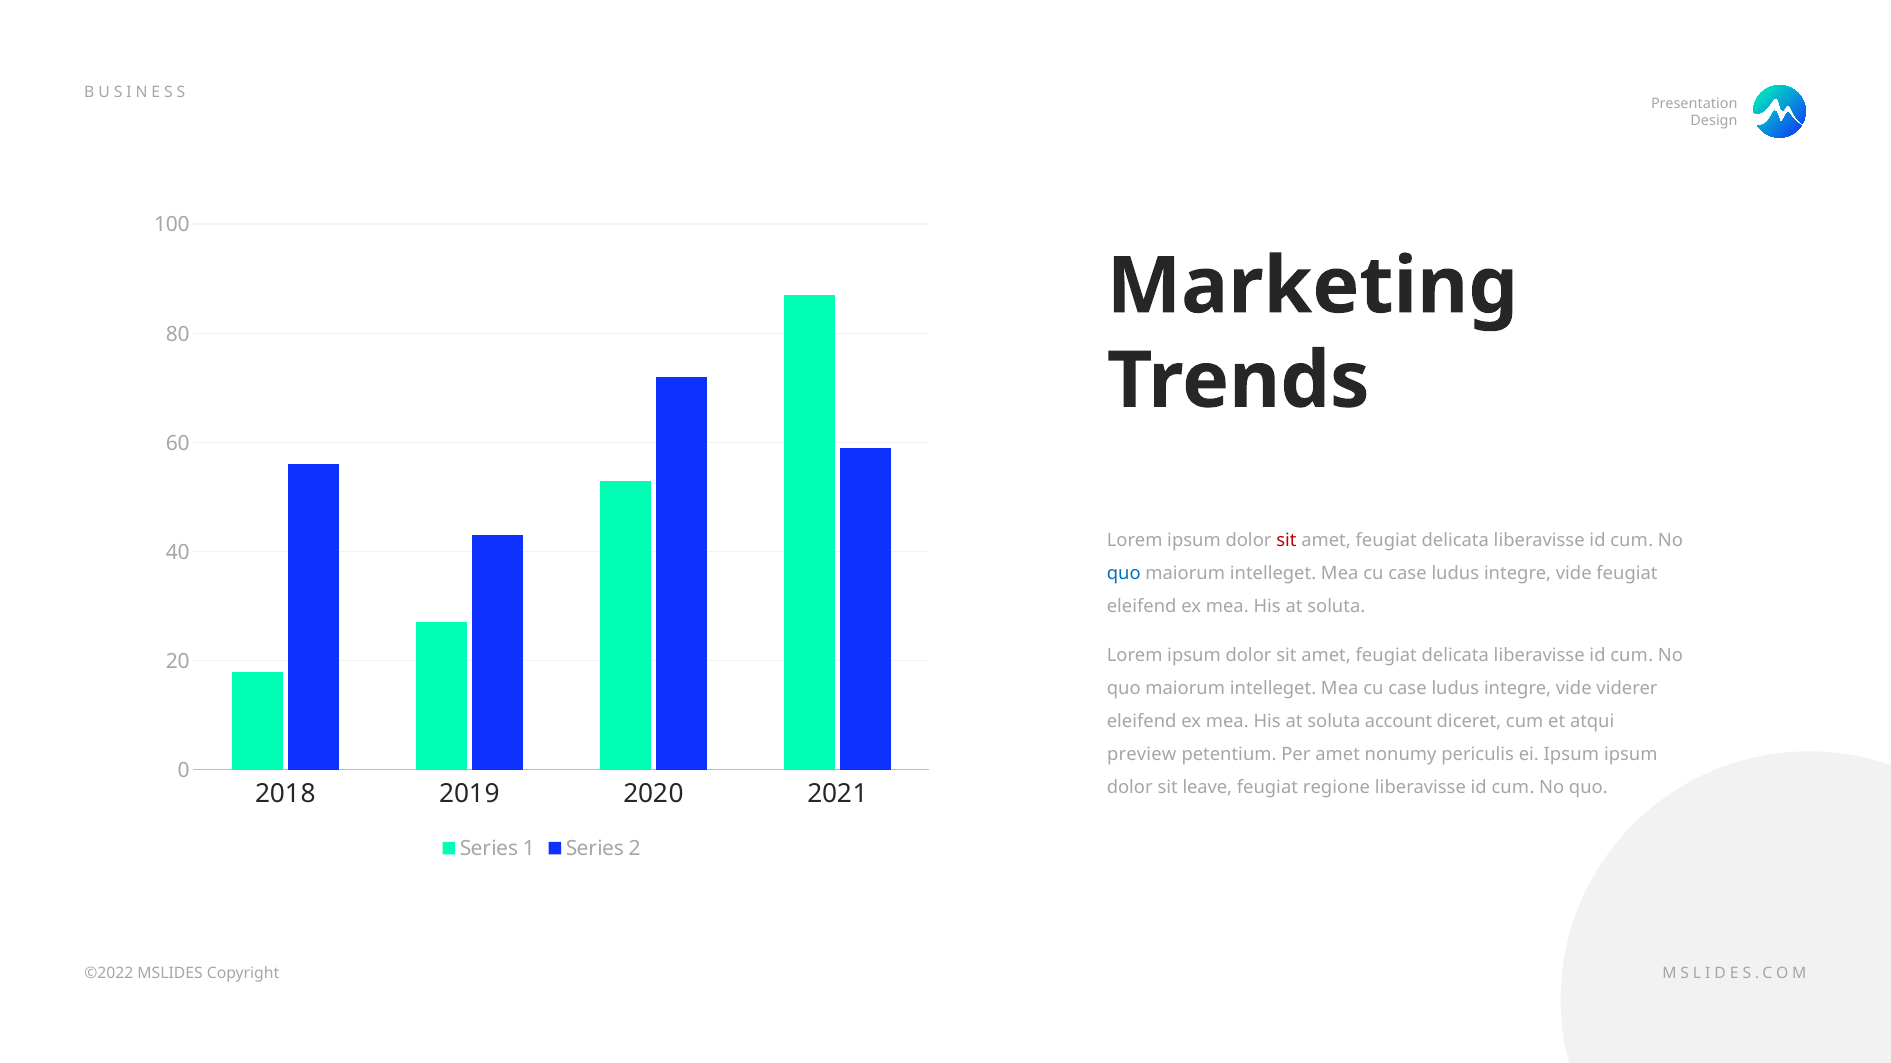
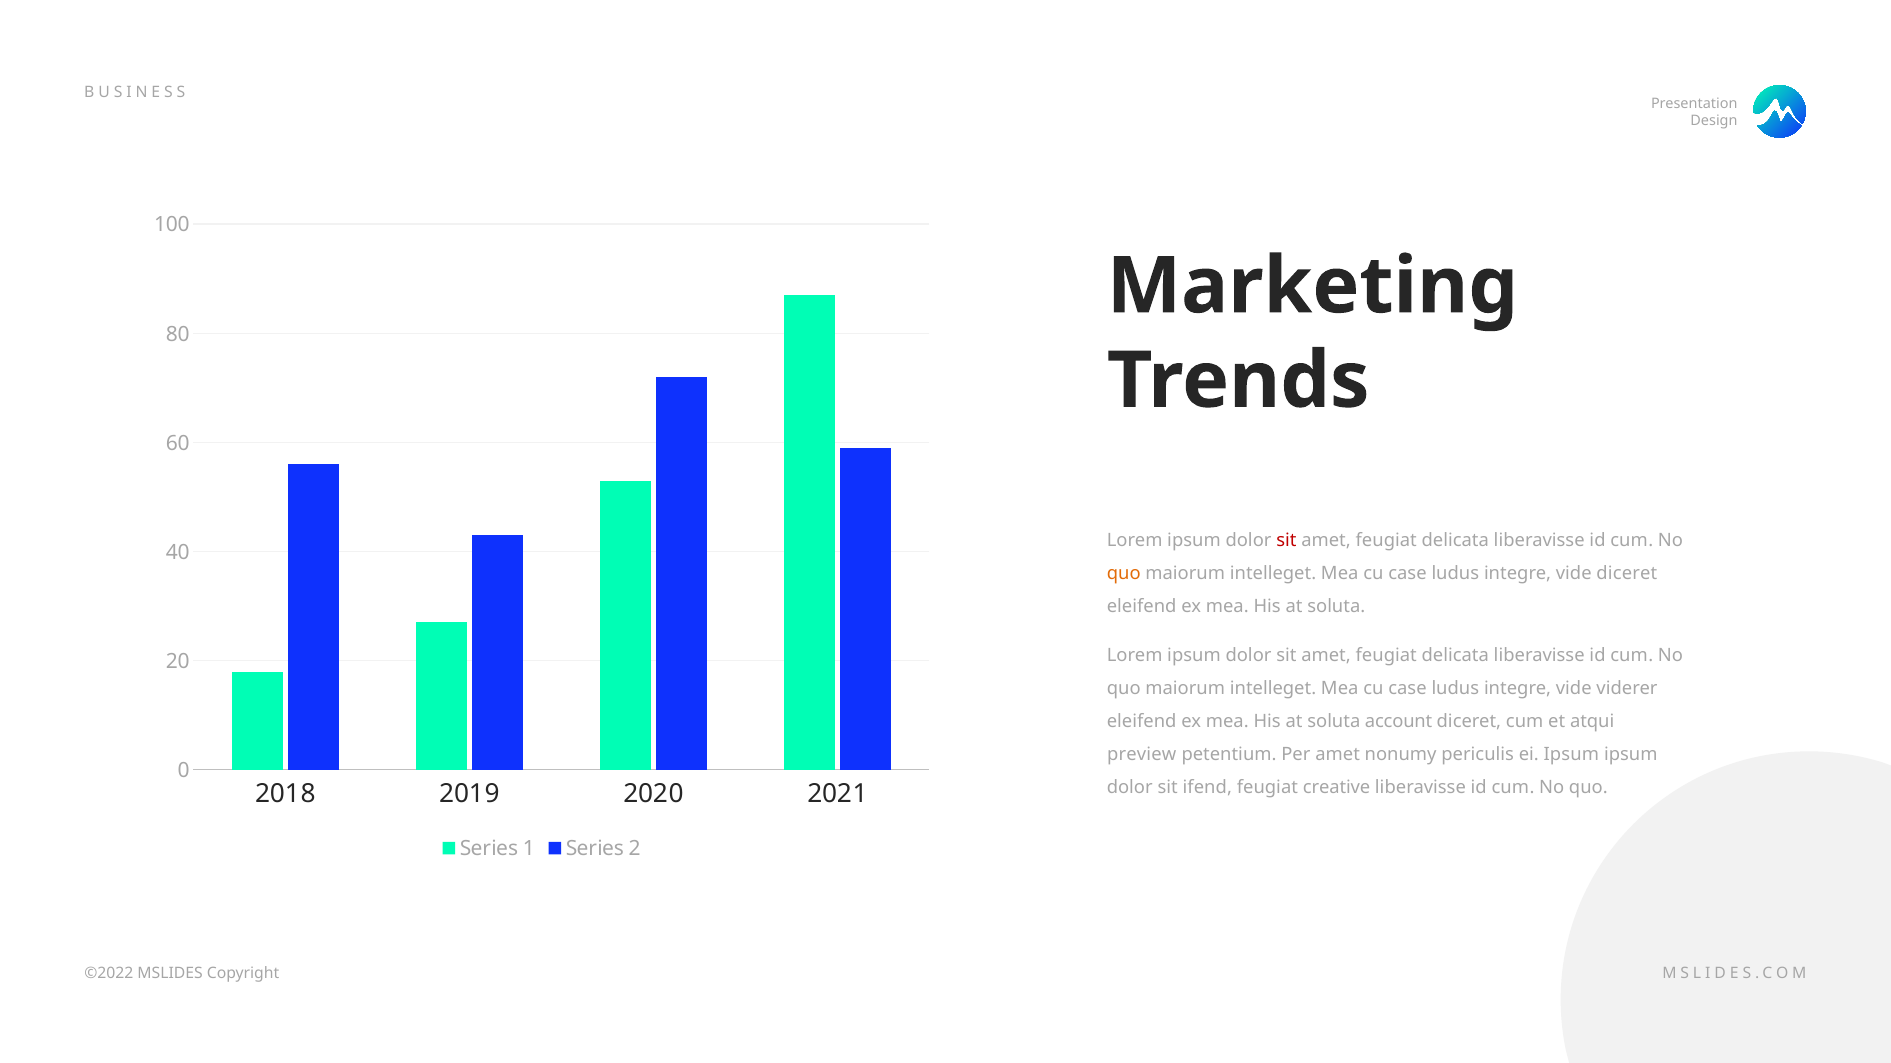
quo at (1124, 574) colour: blue -> orange
vide feugiat: feugiat -> diceret
leave: leave -> ifend
regione: regione -> creative
